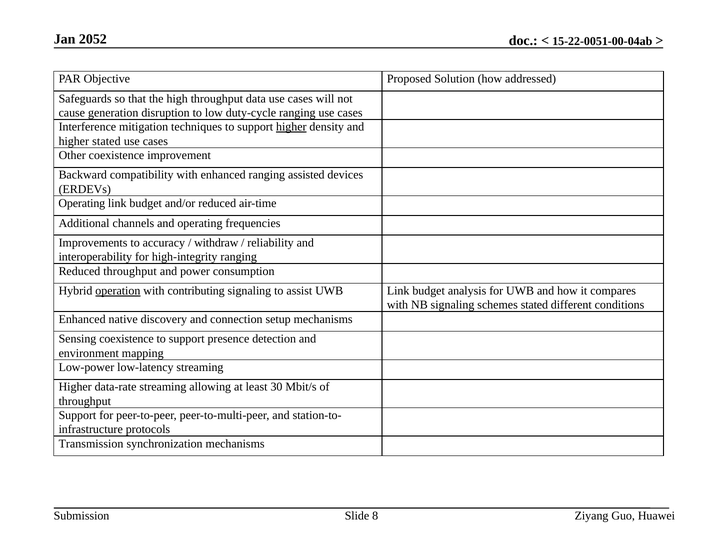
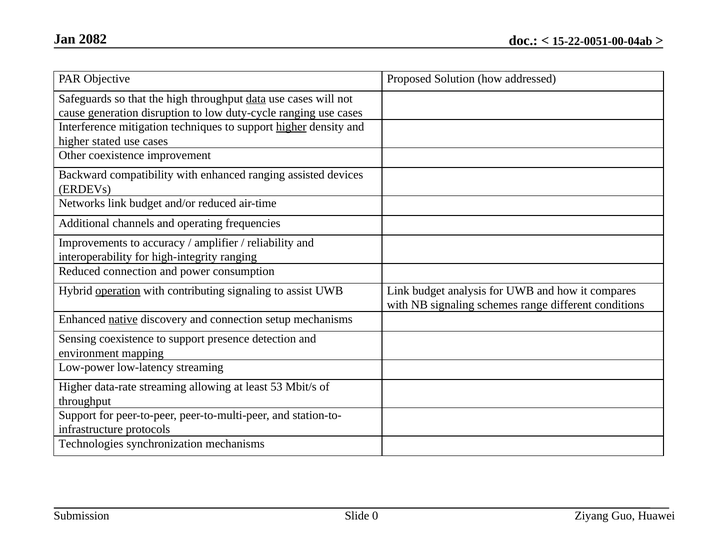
2052: 2052 -> 2082
data underline: none -> present
Operating at (82, 203): Operating -> Networks
withdraw: withdraw -> amplifier
Reduced throughput: throughput -> connection
schemes stated: stated -> range
native underline: none -> present
30: 30 -> 53
Transmission: Transmission -> Technologies
8: 8 -> 0
